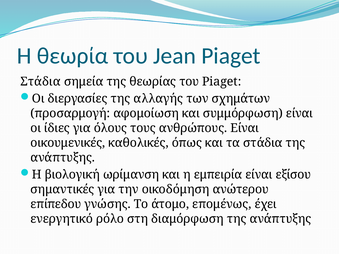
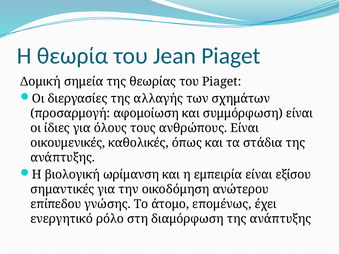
Στάδια at (41, 82): Στάδια -> Δομική
